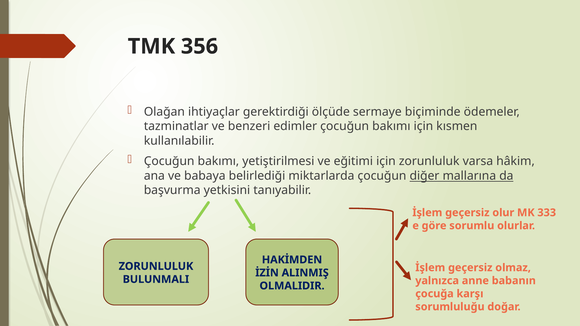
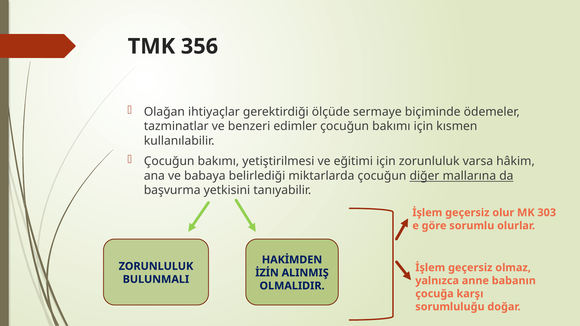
333: 333 -> 303
